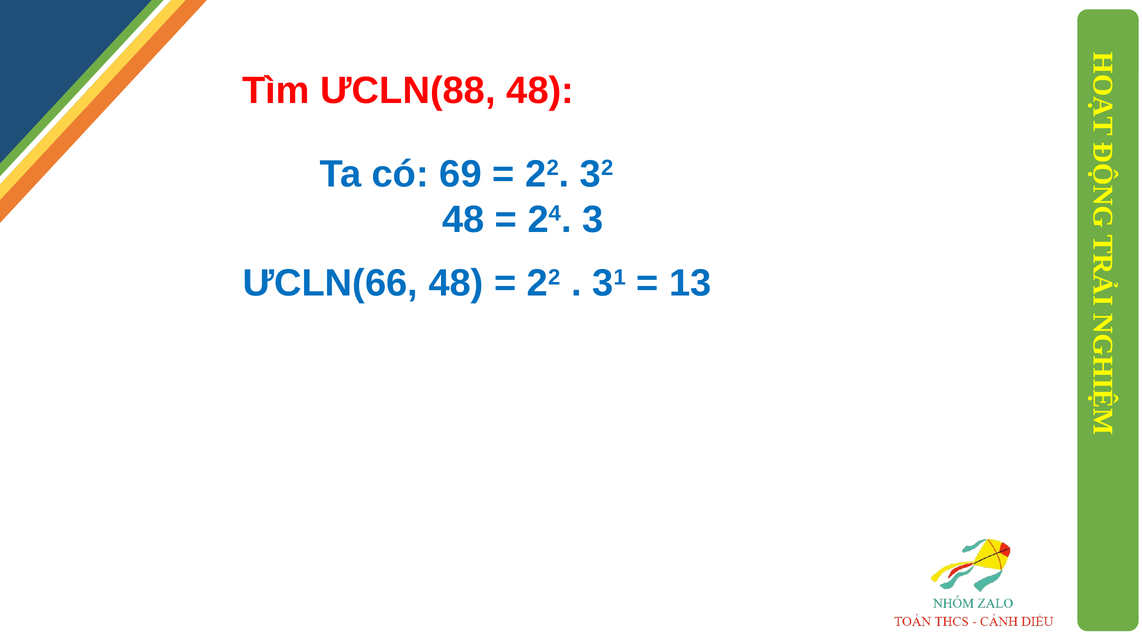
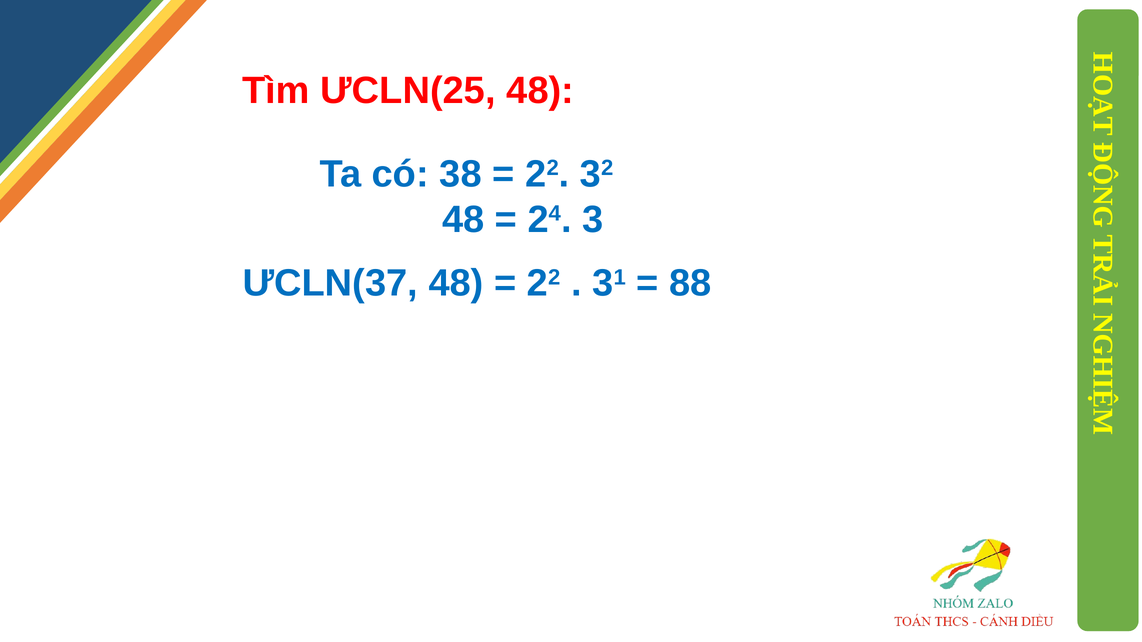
ƯCLN(88: ƯCLN(88 -> ƯCLN(25
69: 69 -> 38
ƯCLN(66: ƯCLN(66 -> ƯCLN(37
13: 13 -> 88
